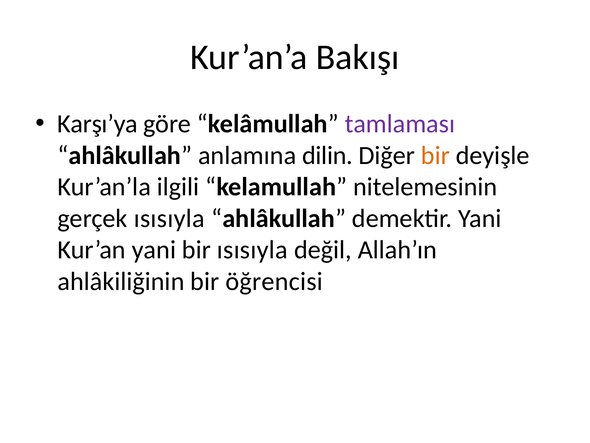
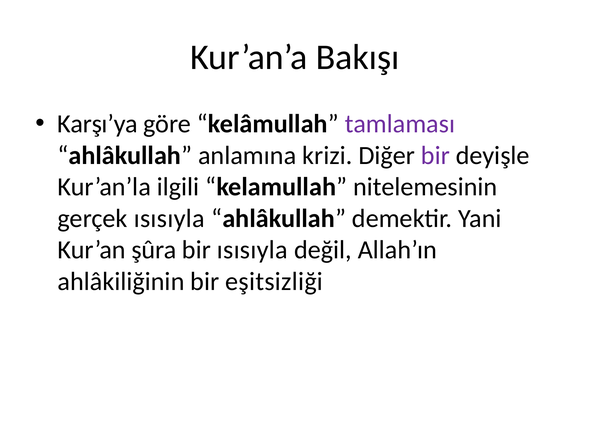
dilin: dilin -> krizi
bir at (435, 155) colour: orange -> purple
Kur’an yani: yani -> şûra
öğrencisi: öğrencisi -> eşitsizliği
